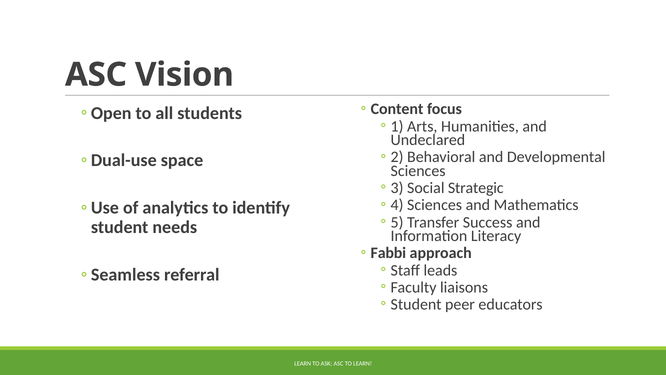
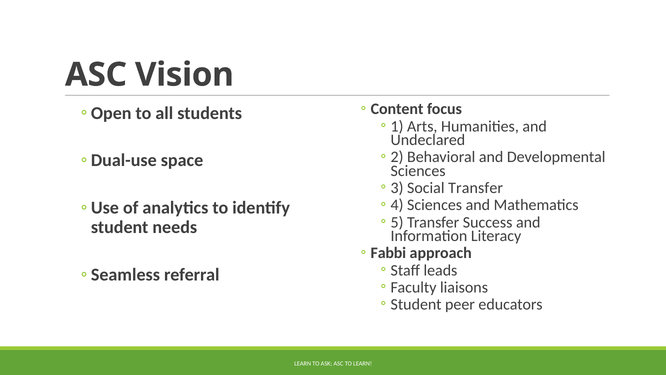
Social Strategic: Strategic -> Transfer
